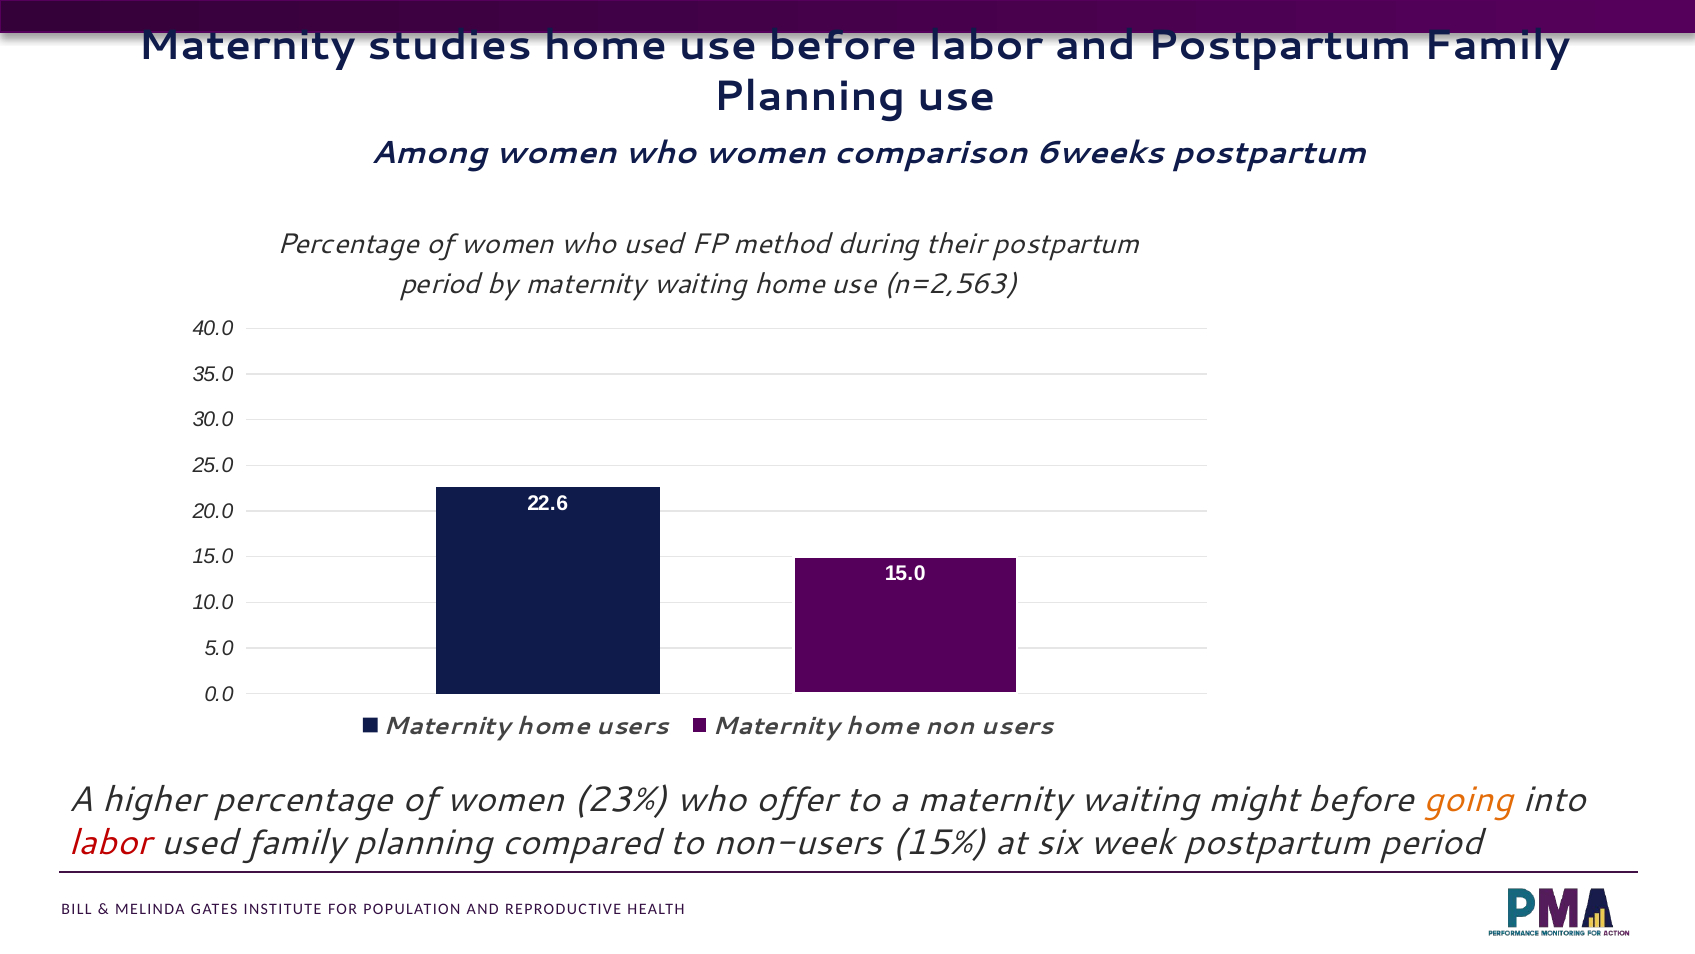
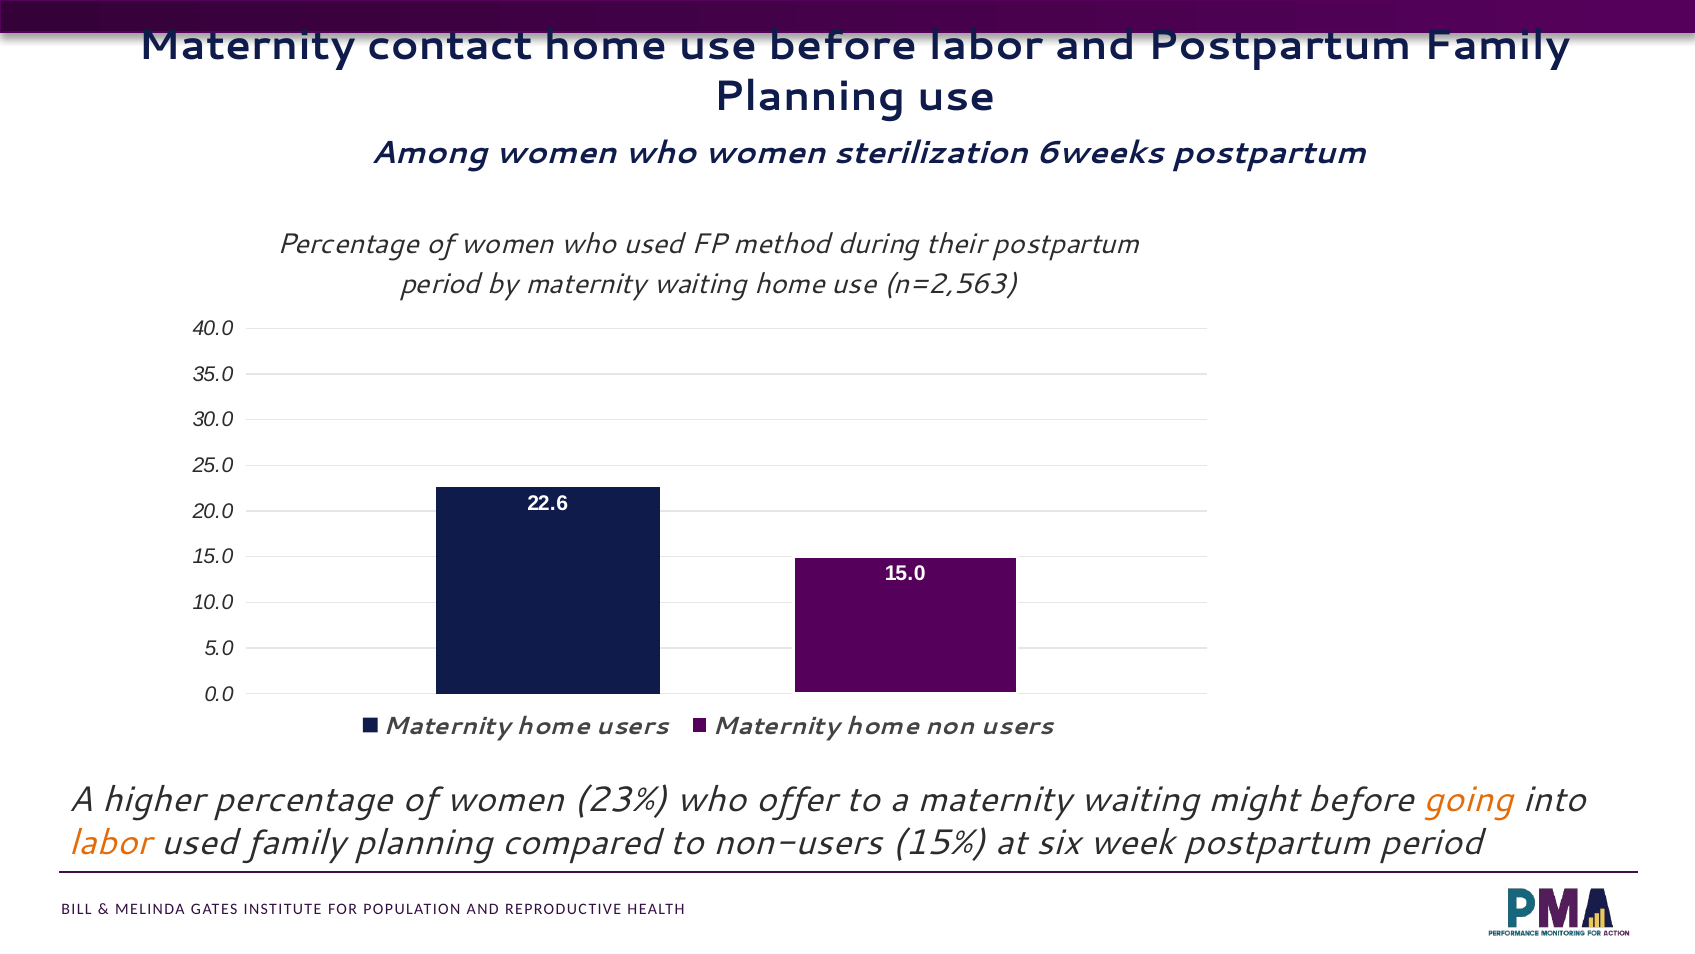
studies: studies -> contact
comparison: comparison -> sterilization
labor at (110, 842) colour: red -> orange
